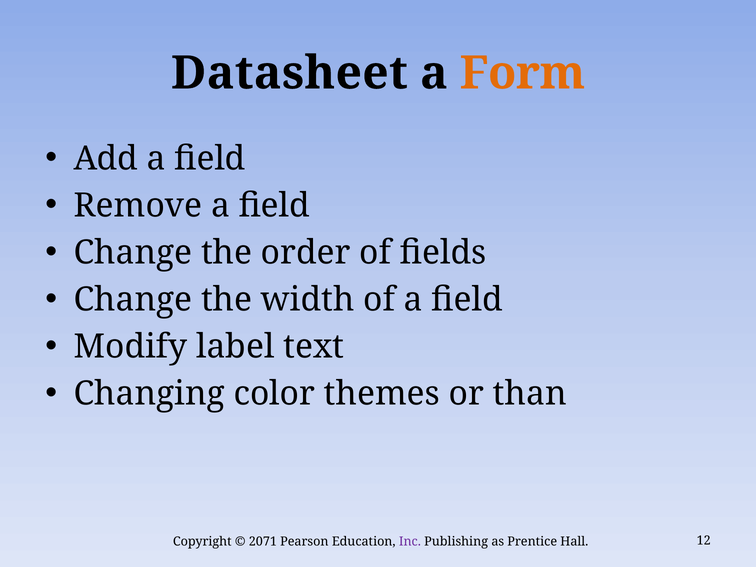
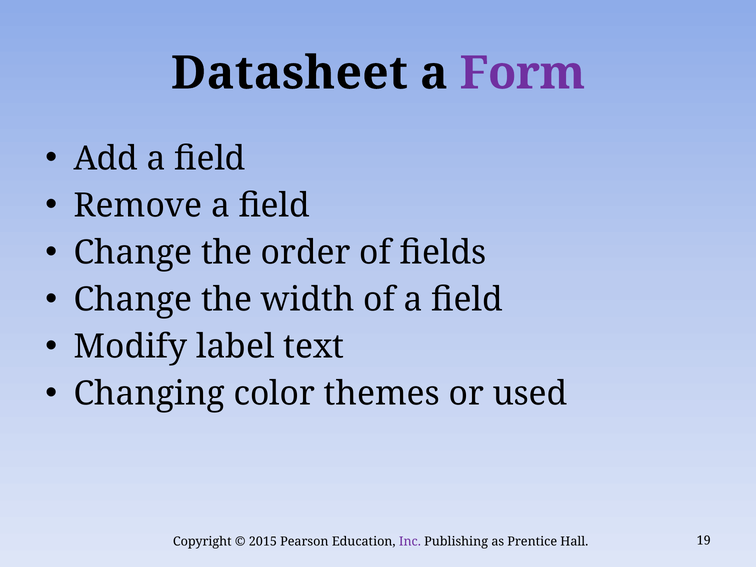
Form colour: orange -> purple
than: than -> used
2071: 2071 -> 2015
12: 12 -> 19
